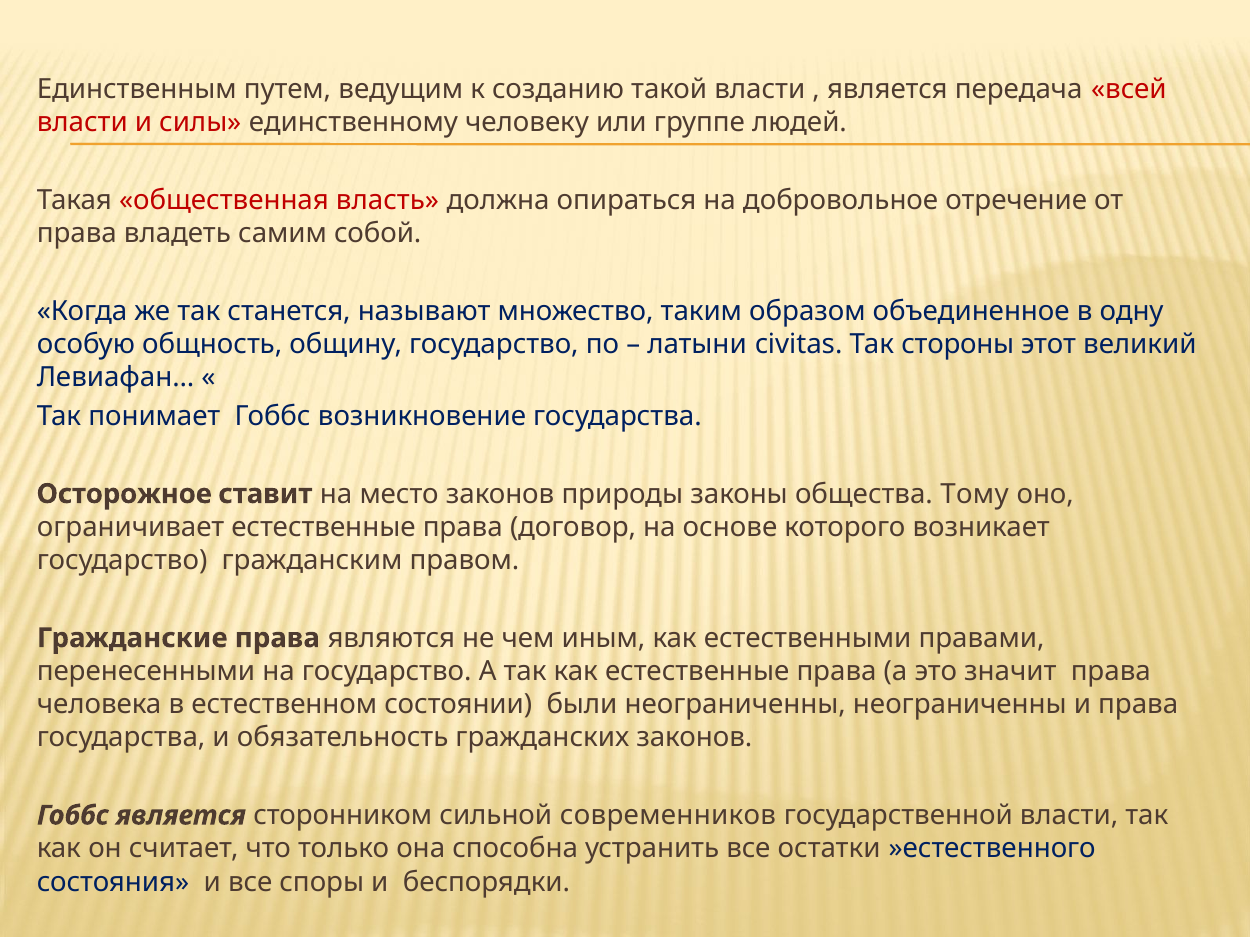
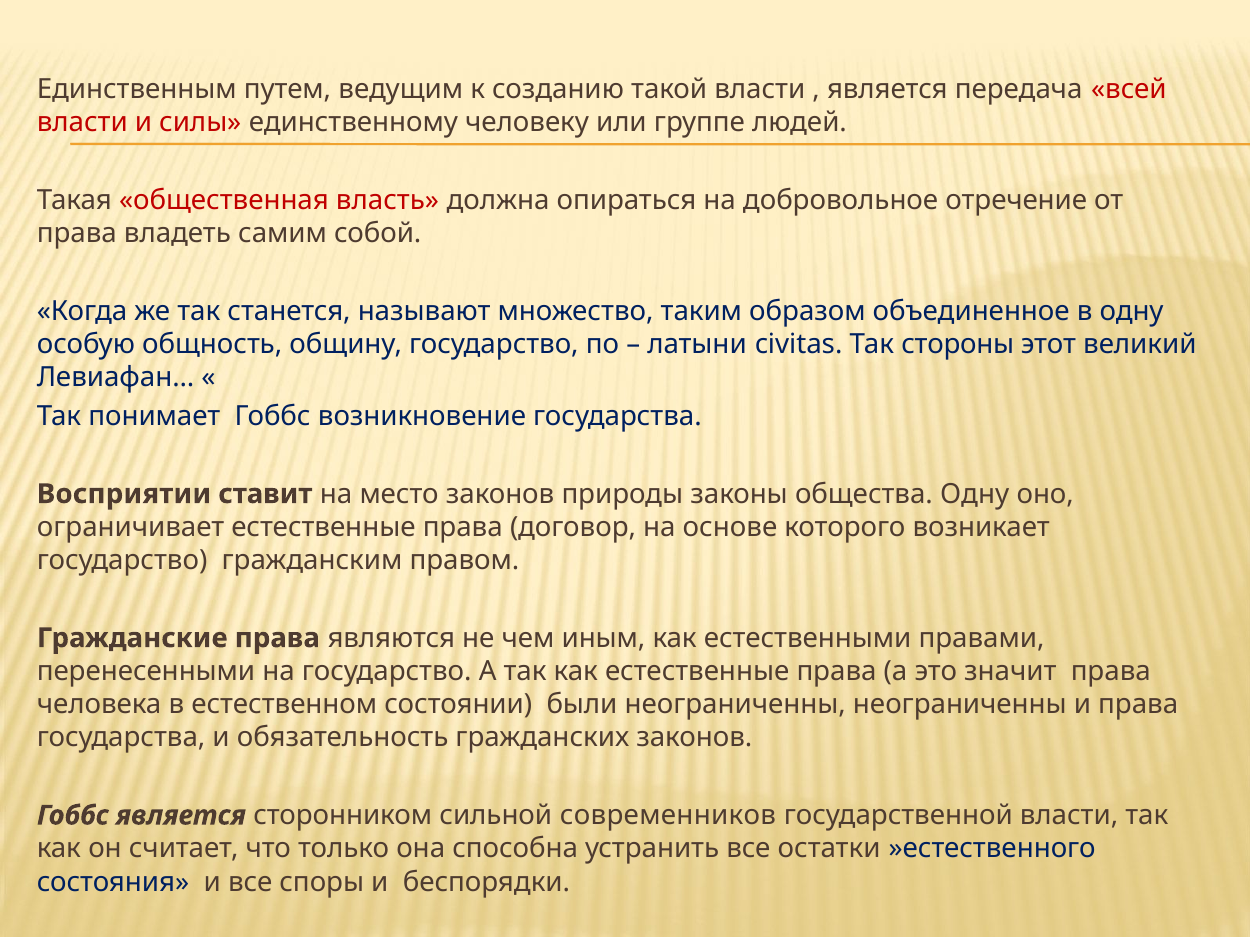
Осторожное: Осторожное -> Восприятии
общества Тому: Тому -> Одну
